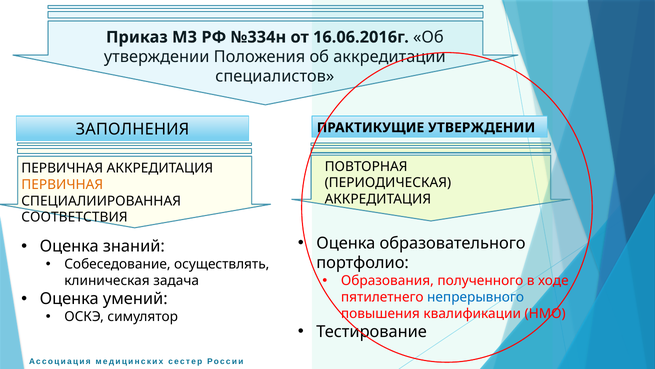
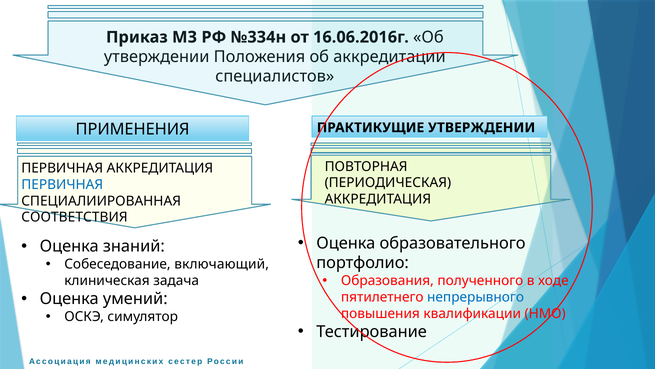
ЗАПОЛНЕНИЯ: ЗАПОЛНЕНИЯ -> ПРИМЕНЕНИЯ
ПЕРВИЧНАЯ at (62, 184) colour: orange -> blue
осуществлять: осуществлять -> включающий
